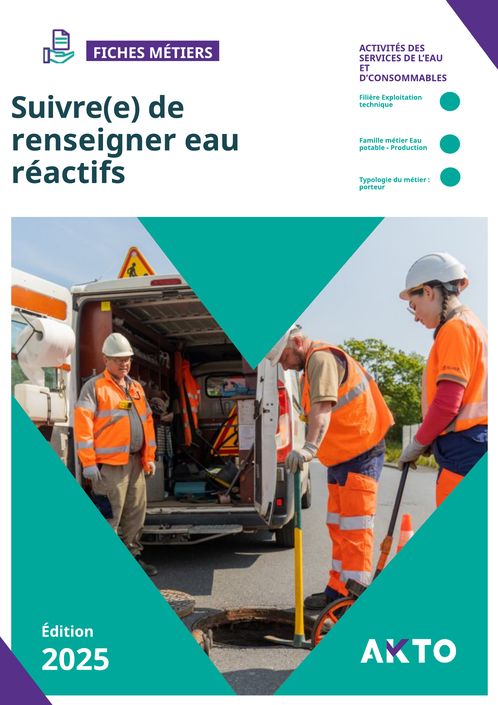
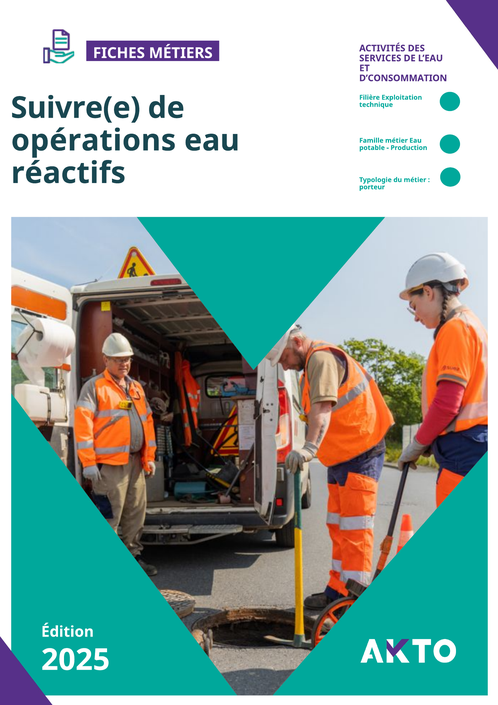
D’CONSOMMABLES: D’CONSOMMABLES -> D’CONSOMMATION
renseigner: renseigner -> opérations
